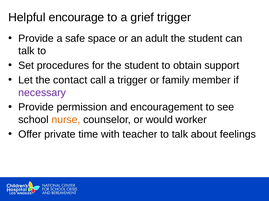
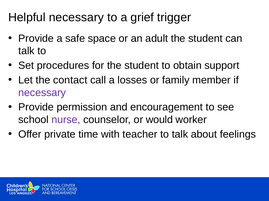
Helpful encourage: encourage -> necessary
a trigger: trigger -> losses
nurse colour: orange -> purple
